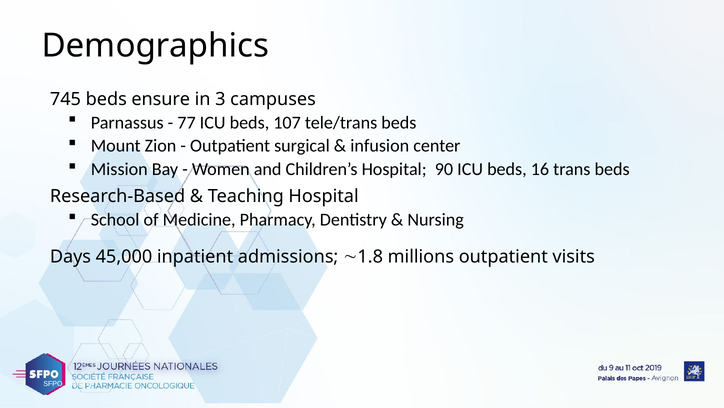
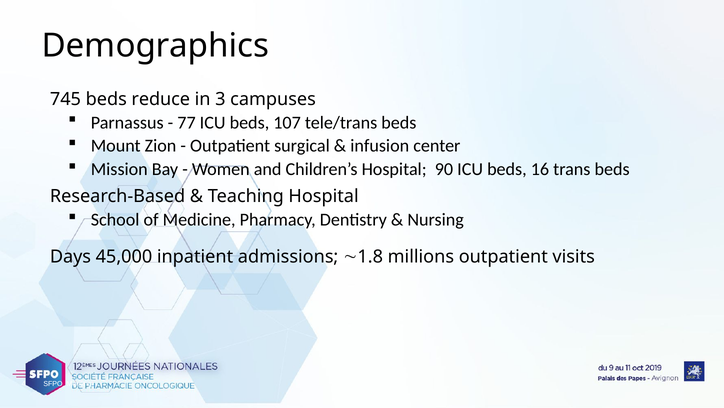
ensure: ensure -> reduce
